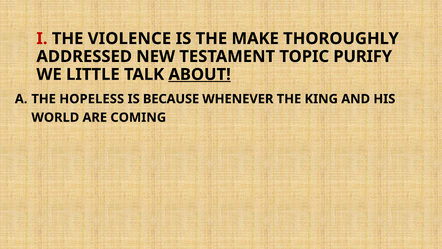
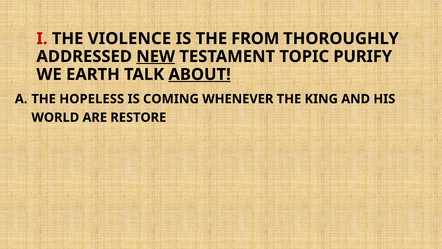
MAKE: MAKE -> FROM
NEW underline: none -> present
LITTLE: LITTLE -> EARTH
BECAUSE: BECAUSE -> COMING
COMING: COMING -> RESTORE
